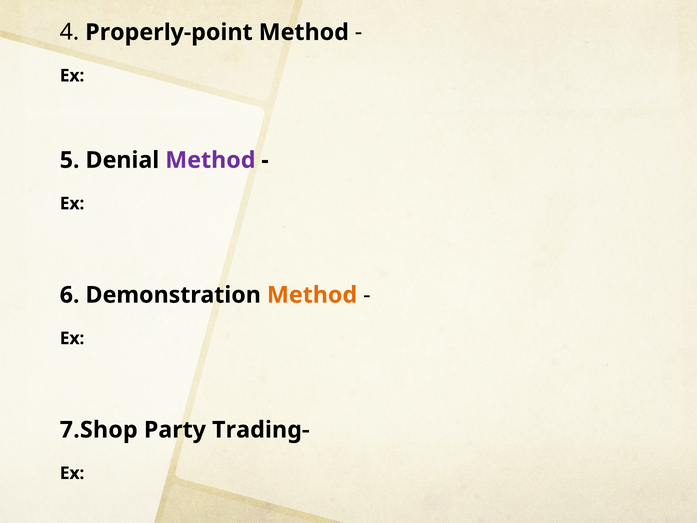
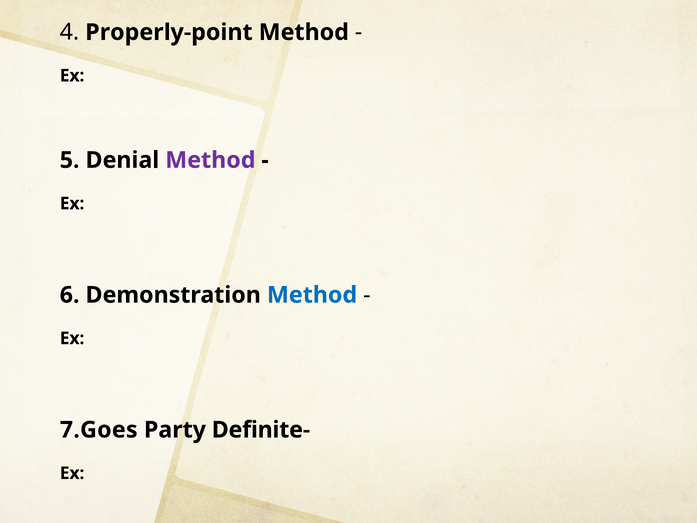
Method at (312, 295) colour: orange -> blue
7.Shop: 7.Shop -> 7.Goes
Trading-: Trading- -> Definite-
